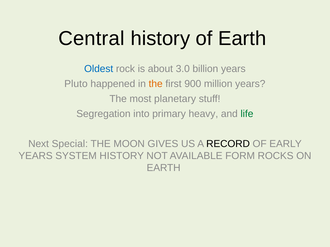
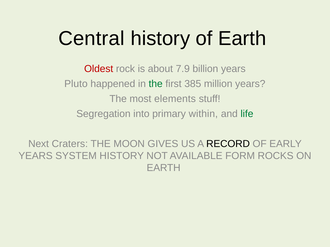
Oldest colour: blue -> red
3.0: 3.0 -> 7.9
the at (156, 84) colour: orange -> green
900: 900 -> 385
planetary: planetary -> elements
heavy: heavy -> within
Special: Special -> Craters
